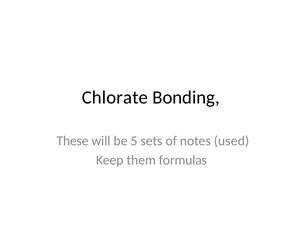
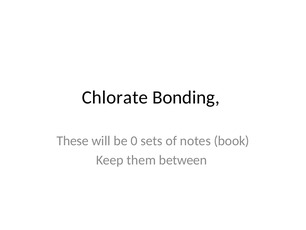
5: 5 -> 0
used: used -> book
formulas: formulas -> between
